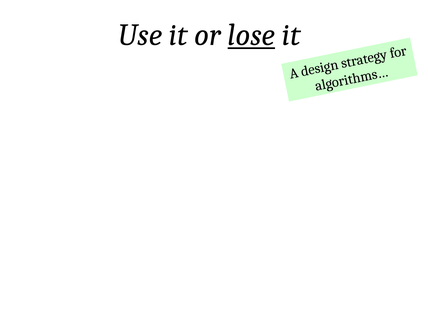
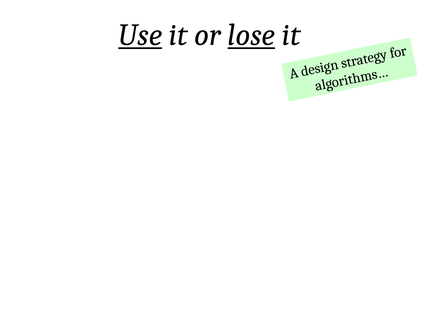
Use underline: none -> present
